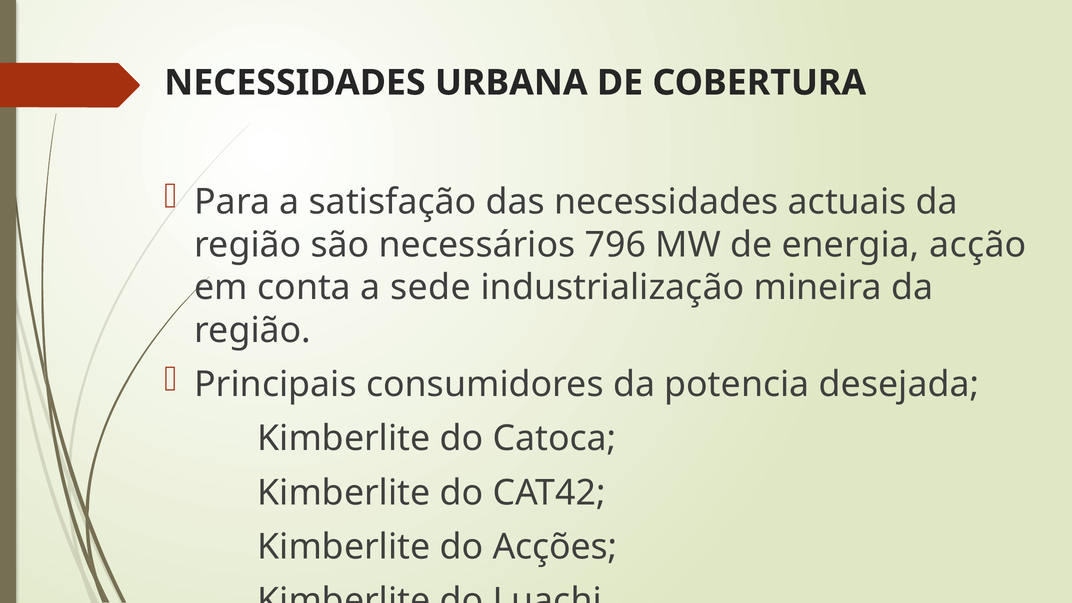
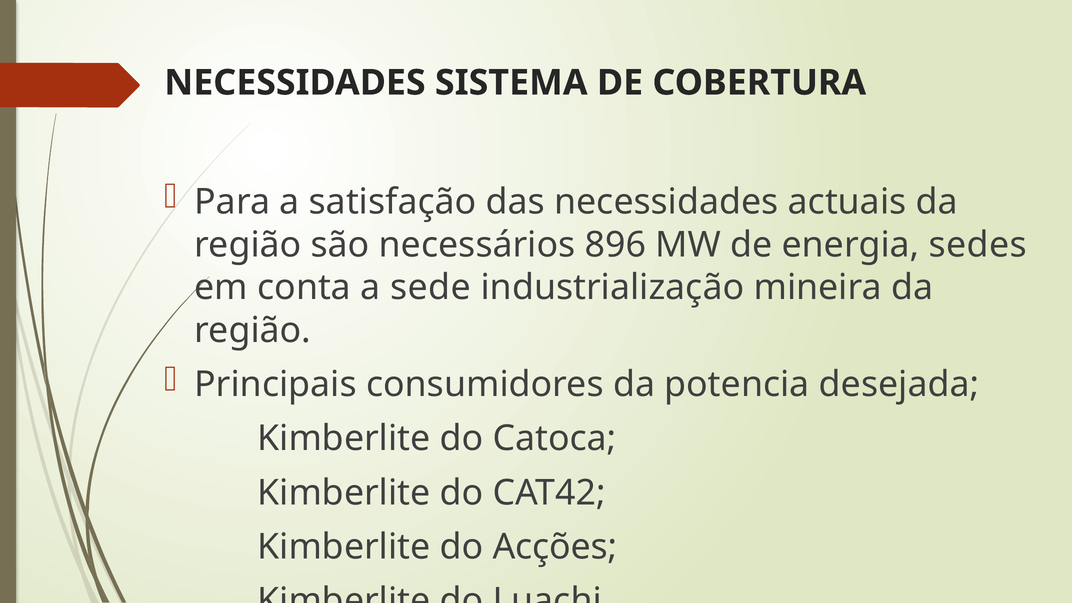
URBANA: URBANA -> SISTEMA
796: 796 -> 896
acção: acção -> sedes
